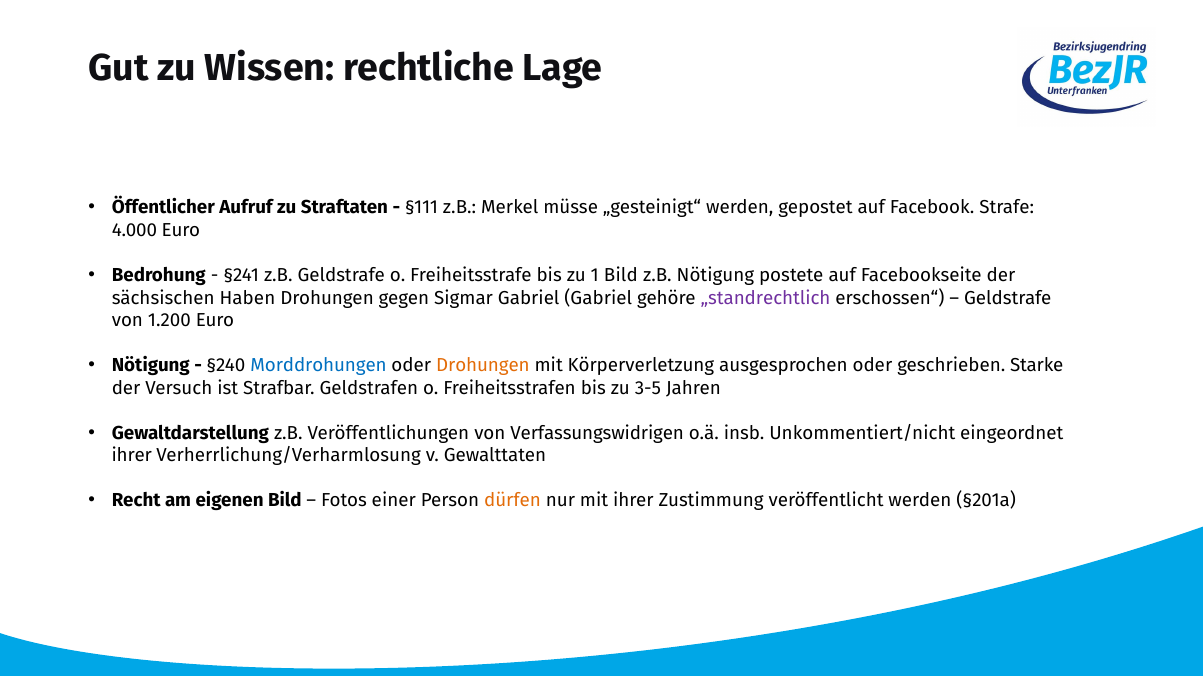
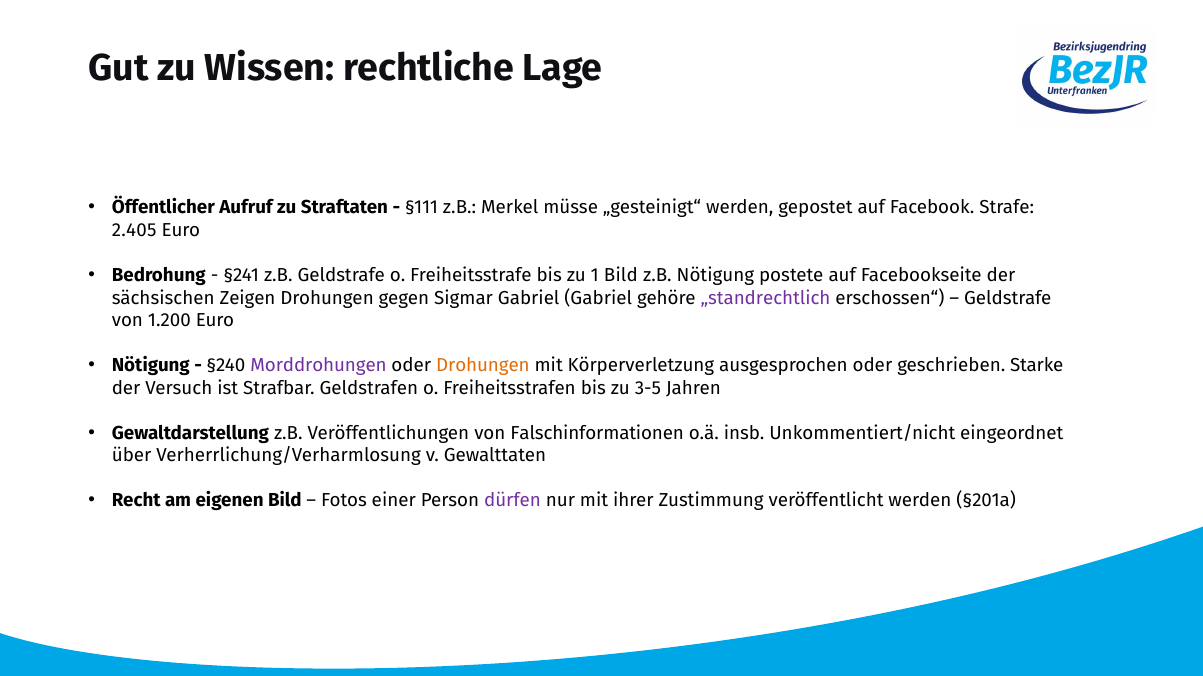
4.000: 4.000 -> 2.405
Haben: Haben -> Zeigen
Morddrohungen colour: blue -> purple
Verfassungswidrigen: Verfassungswidrigen -> Falschinformationen
ihrer at (132, 456): ihrer -> über
dürfen colour: orange -> purple
